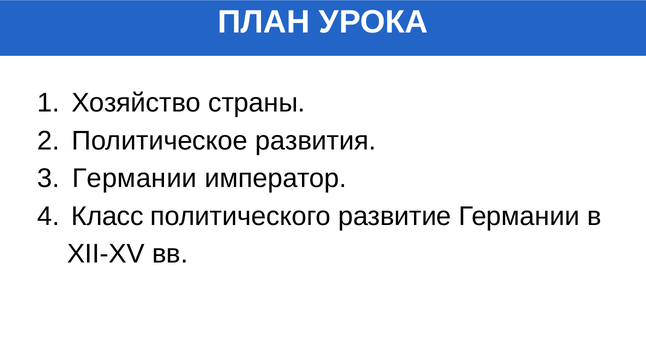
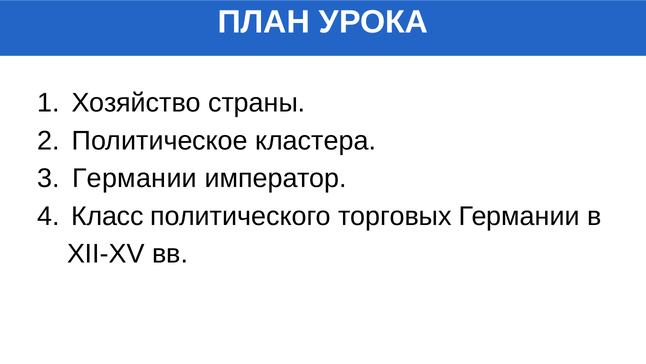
развития: развития -> кластера
развитие: развитие -> торговых
